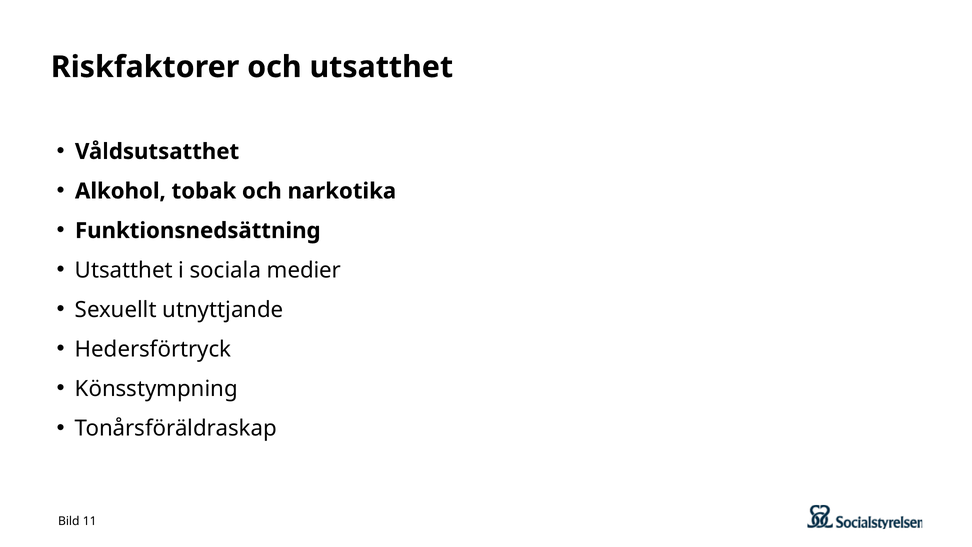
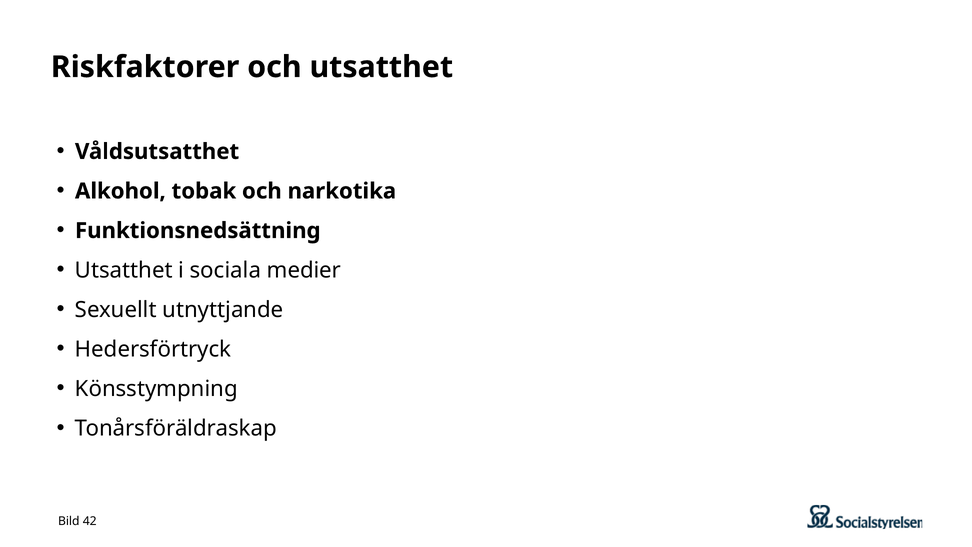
11: 11 -> 42
